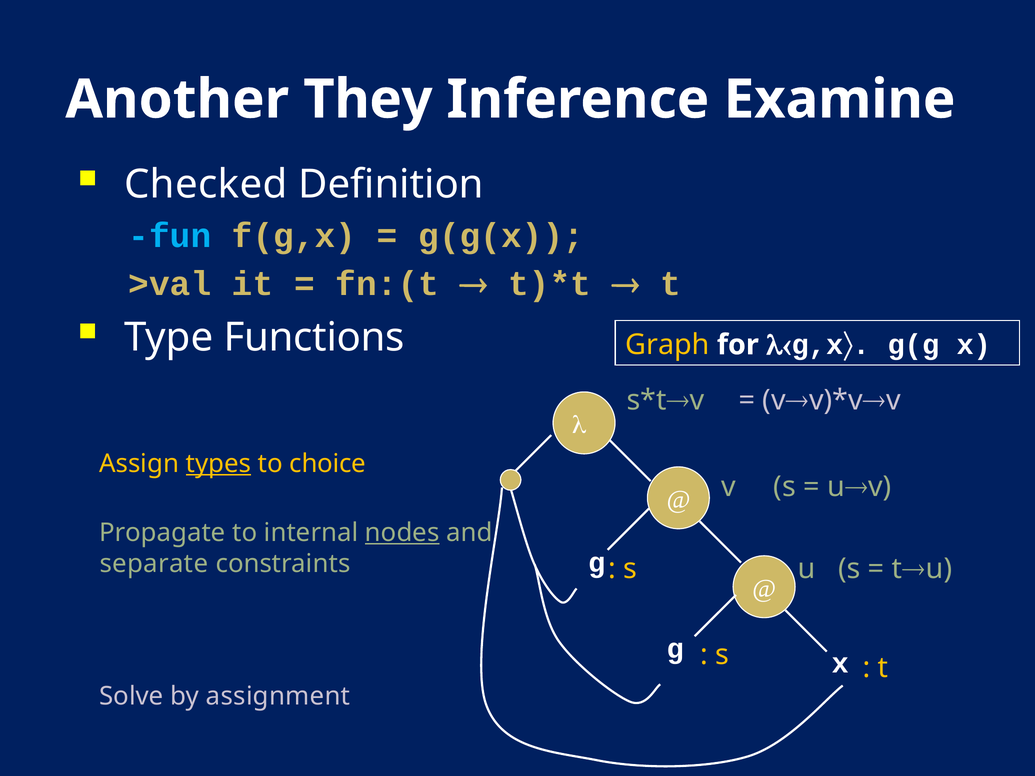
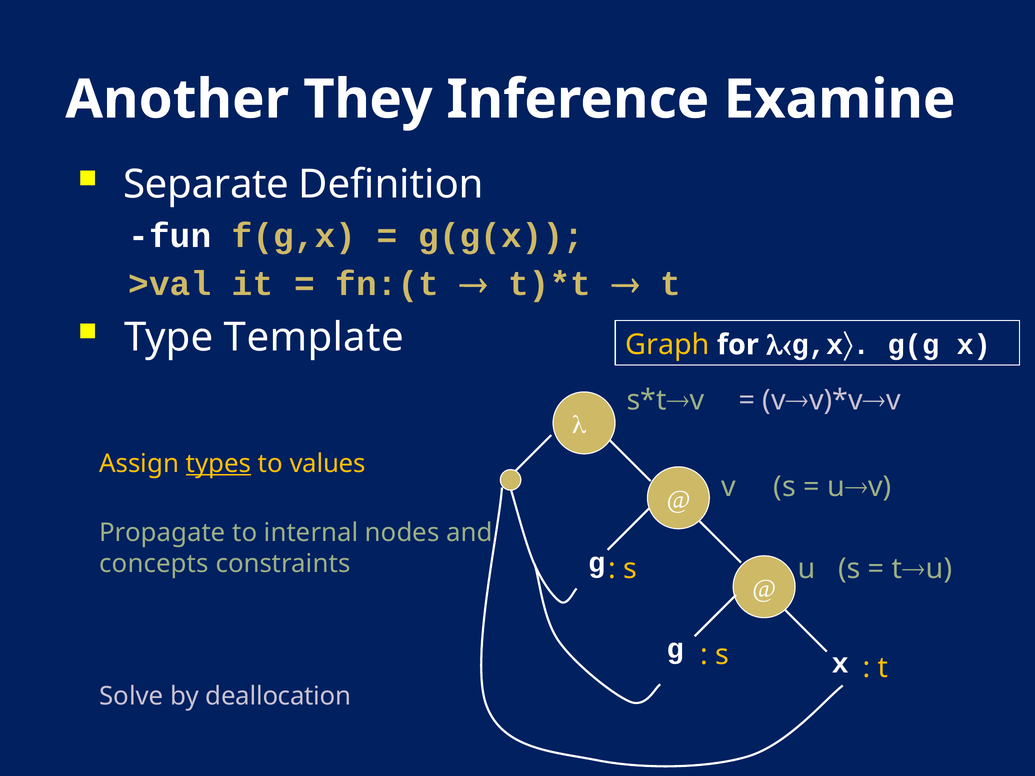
Checked: Checked -> Separate
fun colour: light blue -> white
Functions: Functions -> Template
choice: choice -> values
nodes underline: present -> none
separate: separate -> concepts
assignment: assignment -> deallocation
